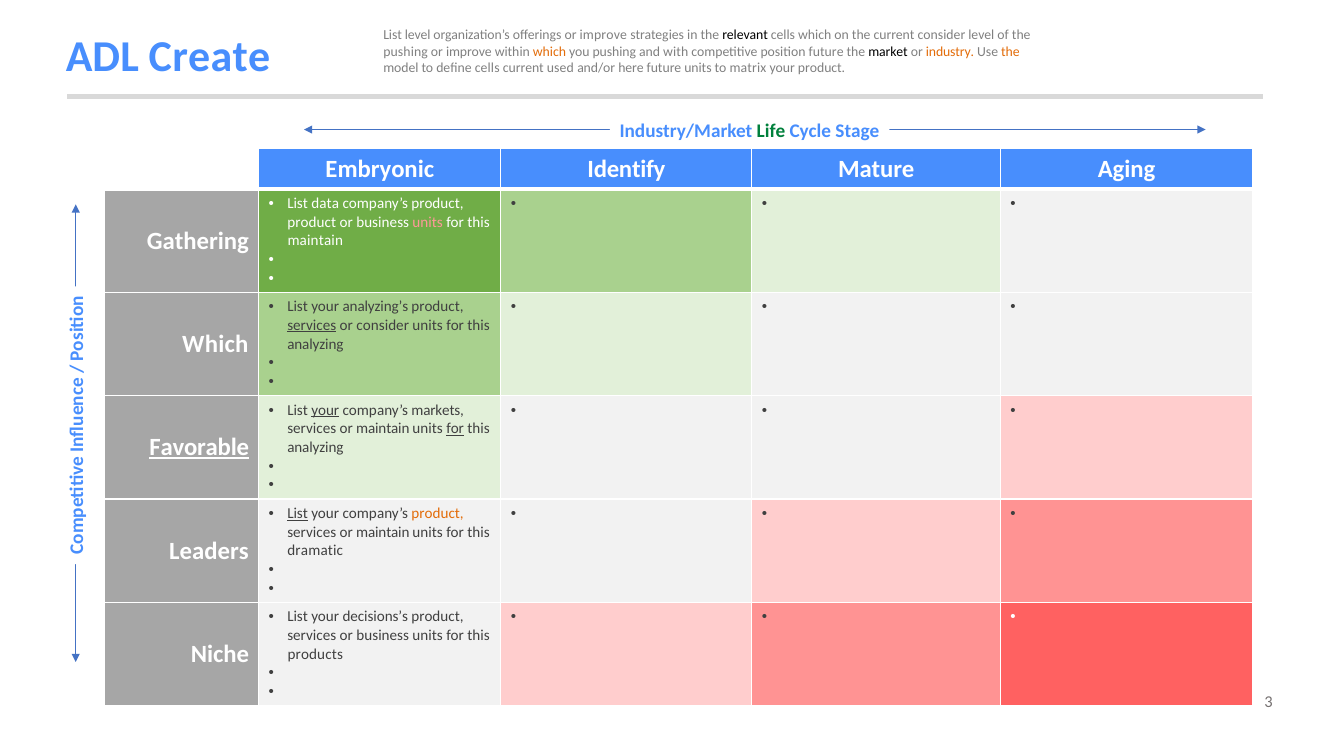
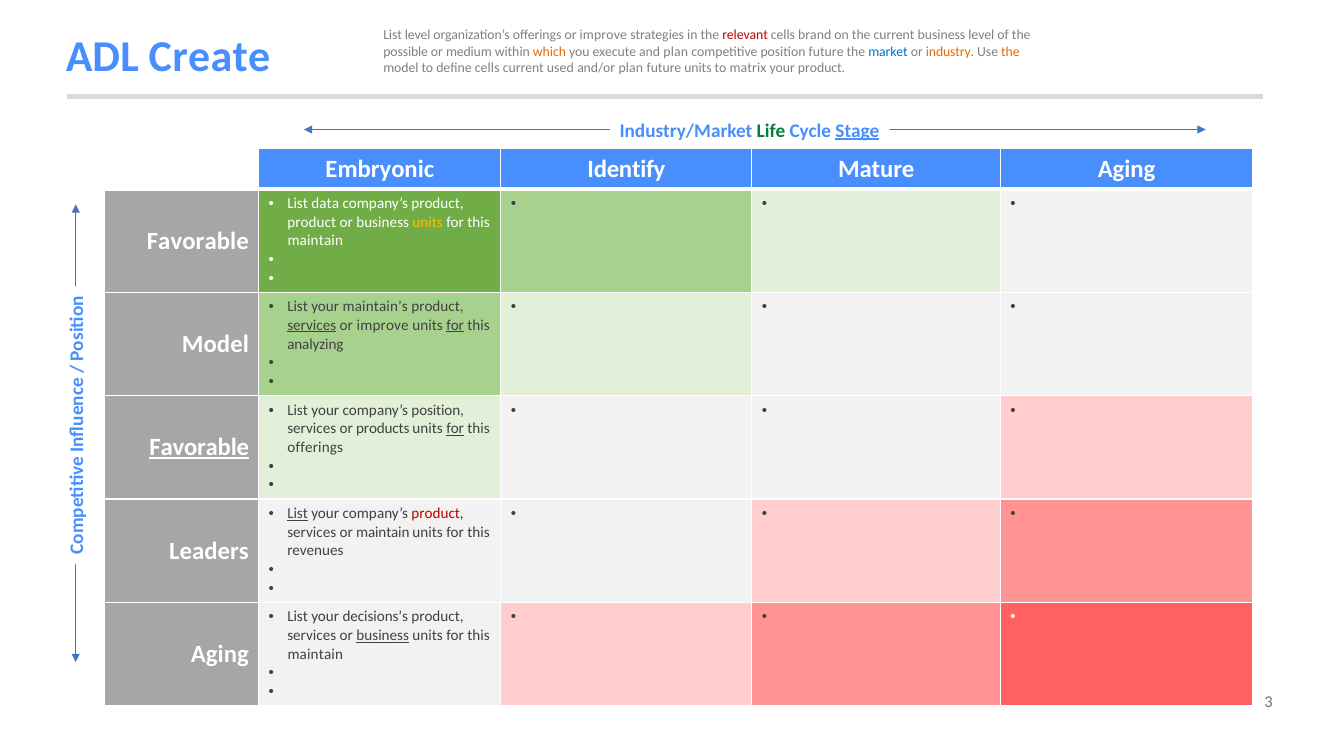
relevant colour: black -> red
cells which: which -> brand
current consider: consider -> business
pushing at (406, 52): pushing -> possible
improve at (469, 52): improve -> medium
you pushing: pushing -> execute
and with: with -> plan
market colour: black -> blue
and/or here: here -> plan
Stage underline: none -> present
units at (428, 222) colour: pink -> yellow
Gathering at (198, 241): Gathering -> Favorable
analyzing’s: analyzing’s -> maintain’s
consider at (383, 325): consider -> improve
for at (455, 325) underline: none -> present
Which at (215, 344): Which -> Model
your at (325, 410) underline: present -> none
company’s markets: markets -> position
maintain at (383, 429): maintain -> products
analyzing at (315, 447): analyzing -> offerings
product at (438, 513) colour: orange -> red
dramatic: dramatic -> revenues
business at (383, 635) underline: none -> present
Niche at (220, 654): Niche -> Aging
products at (315, 654): products -> maintain
